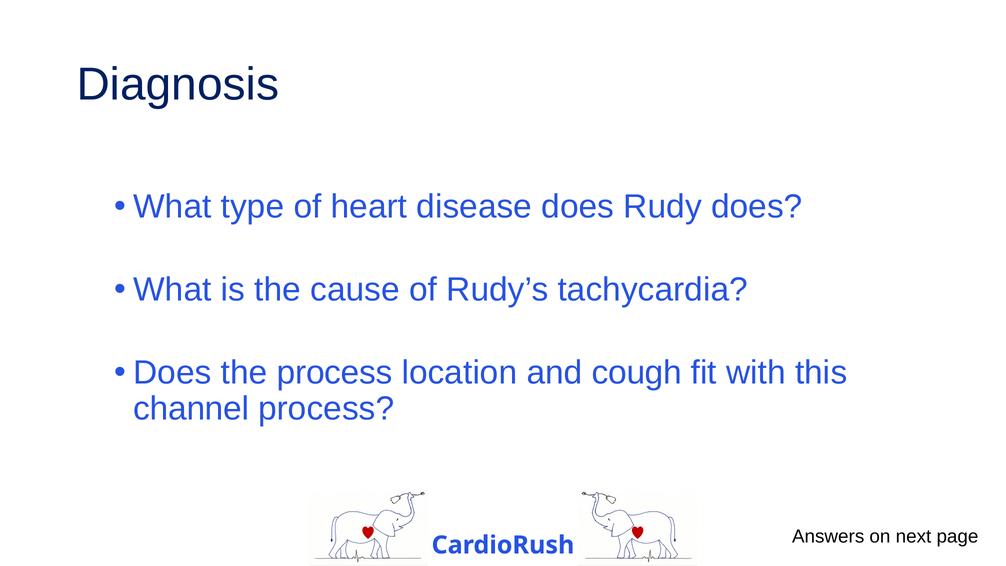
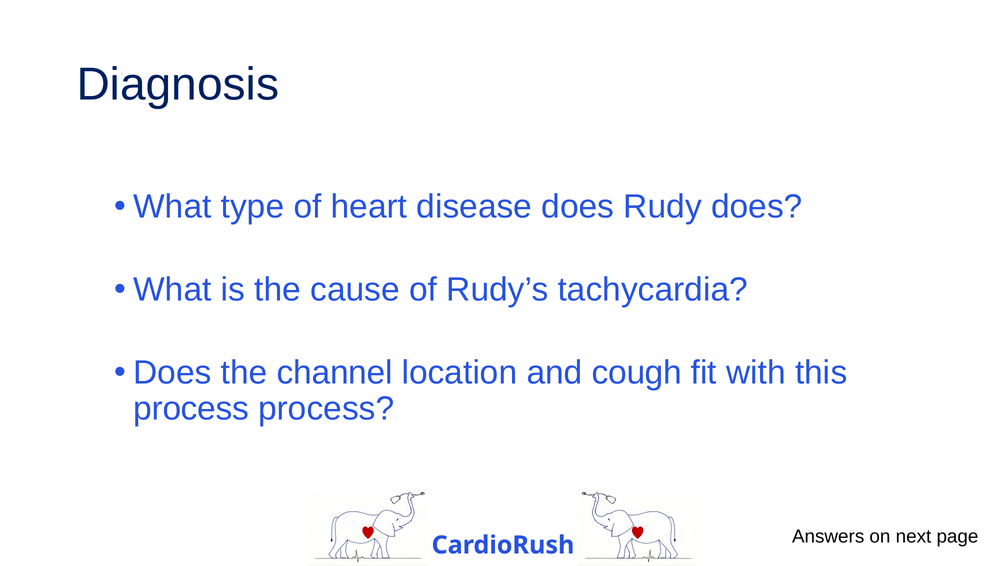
the process: process -> channel
channel at (191, 409): channel -> process
